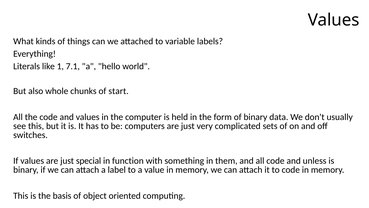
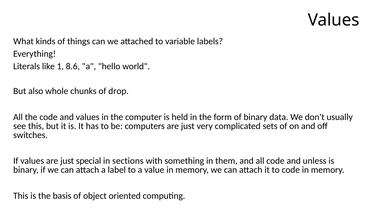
7.1: 7.1 -> 8.6
start: start -> drop
function: function -> sections
